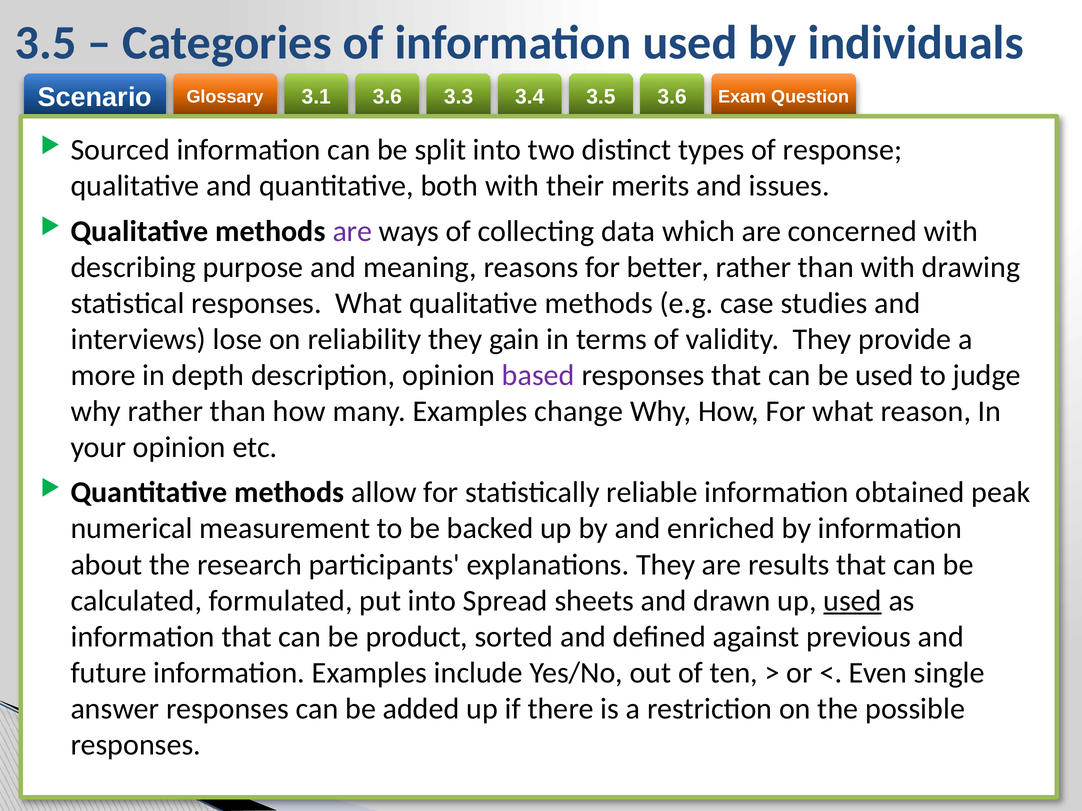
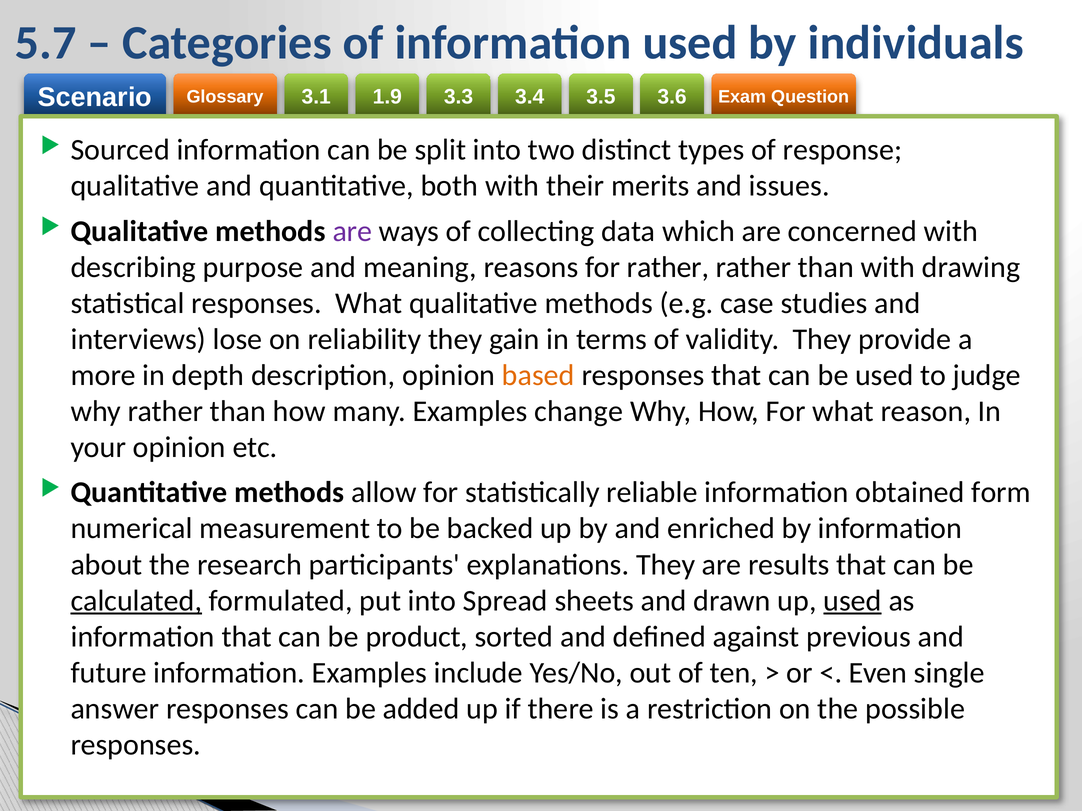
3.5 at (46, 43): 3.5 -> 5.7
3.6 at (387, 97): 3.6 -> 1.9
for better: better -> rather
based colour: purple -> orange
peak: peak -> form
calculated underline: none -> present
